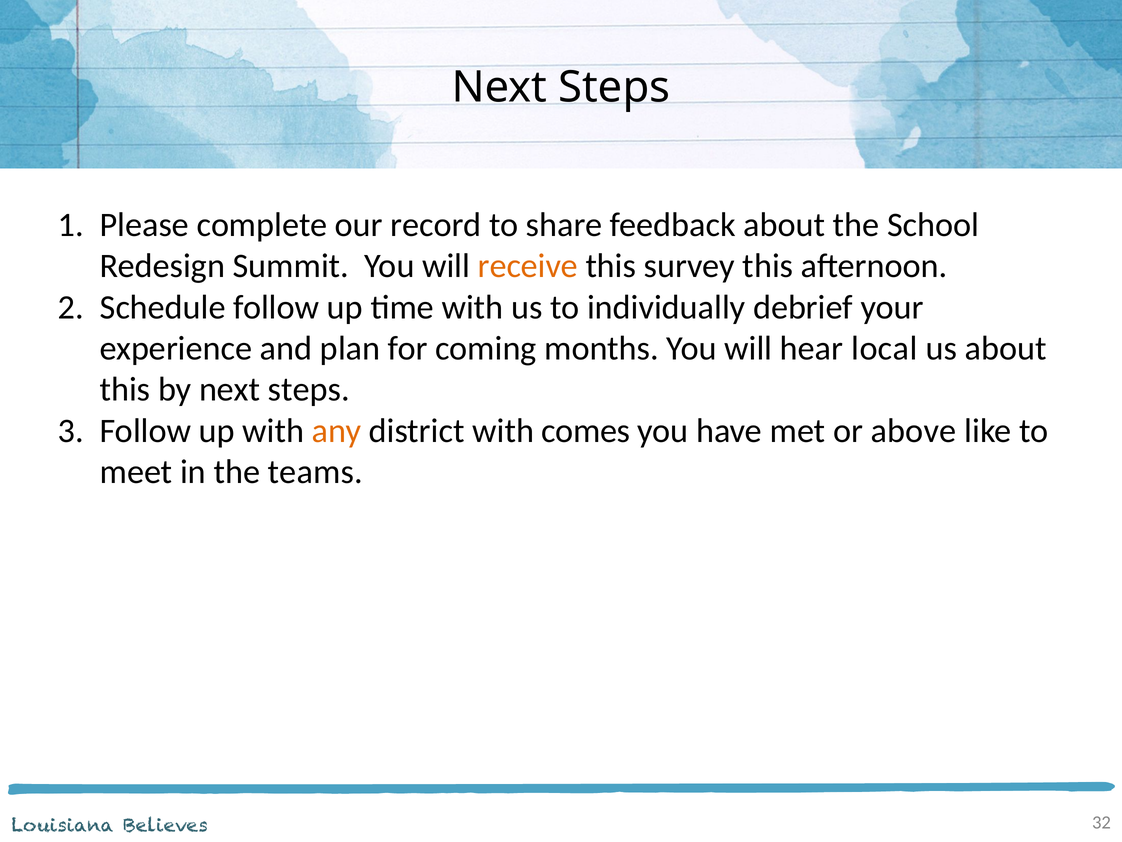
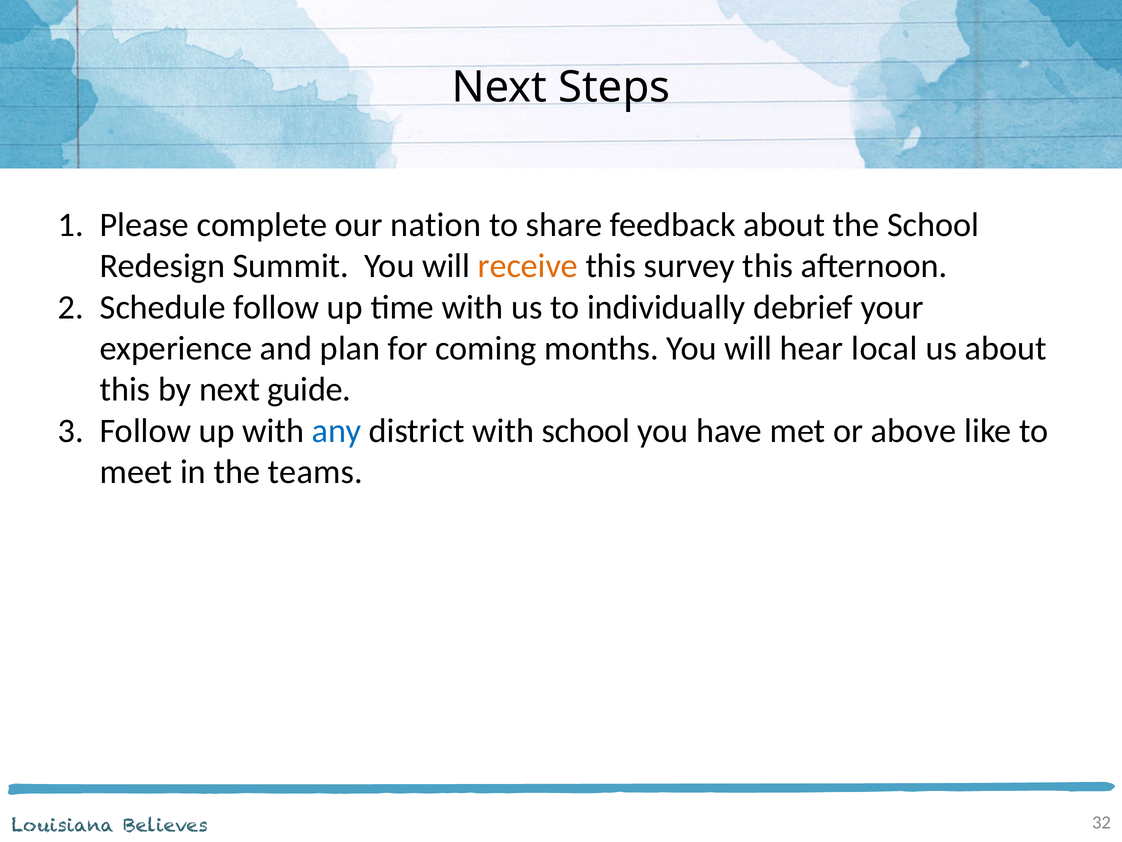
record: record -> nation
by next steps: steps -> guide
any colour: orange -> blue
with comes: comes -> school
